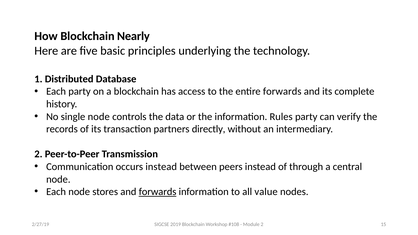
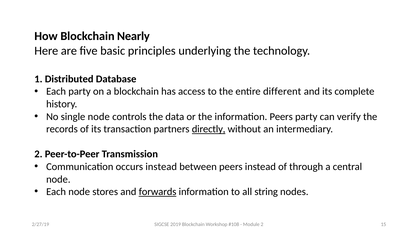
entire forwards: forwards -> different
information Rules: Rules -> Peers
directly underline: none -> present
value: value -> string
